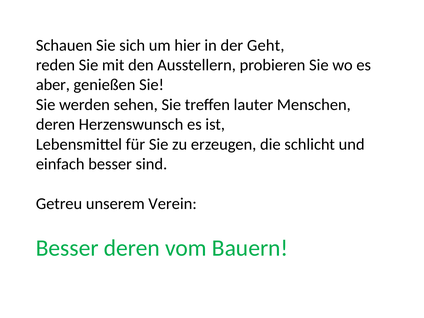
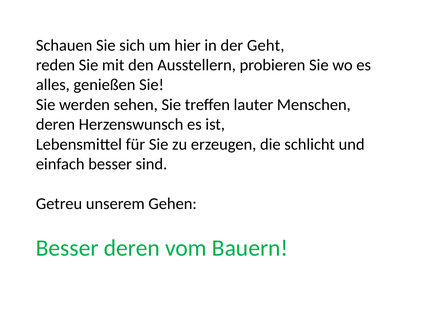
aber: aber -> alles
Verein: Verein -> Gehen
